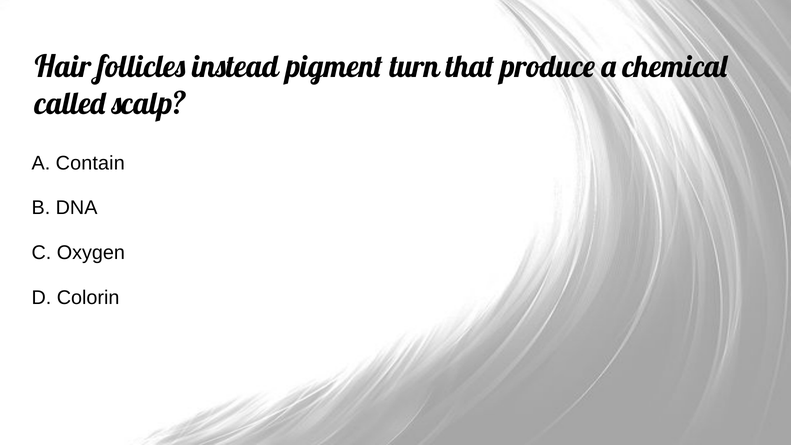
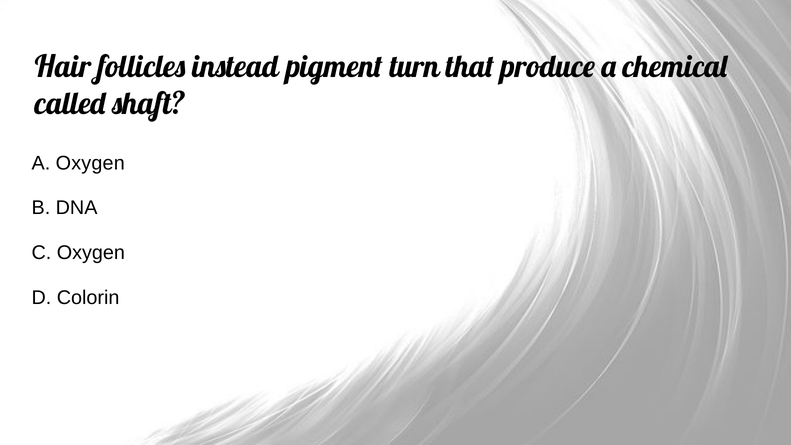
scalp: scalp -> shaft
A Contain: Contain -> Oxygen
